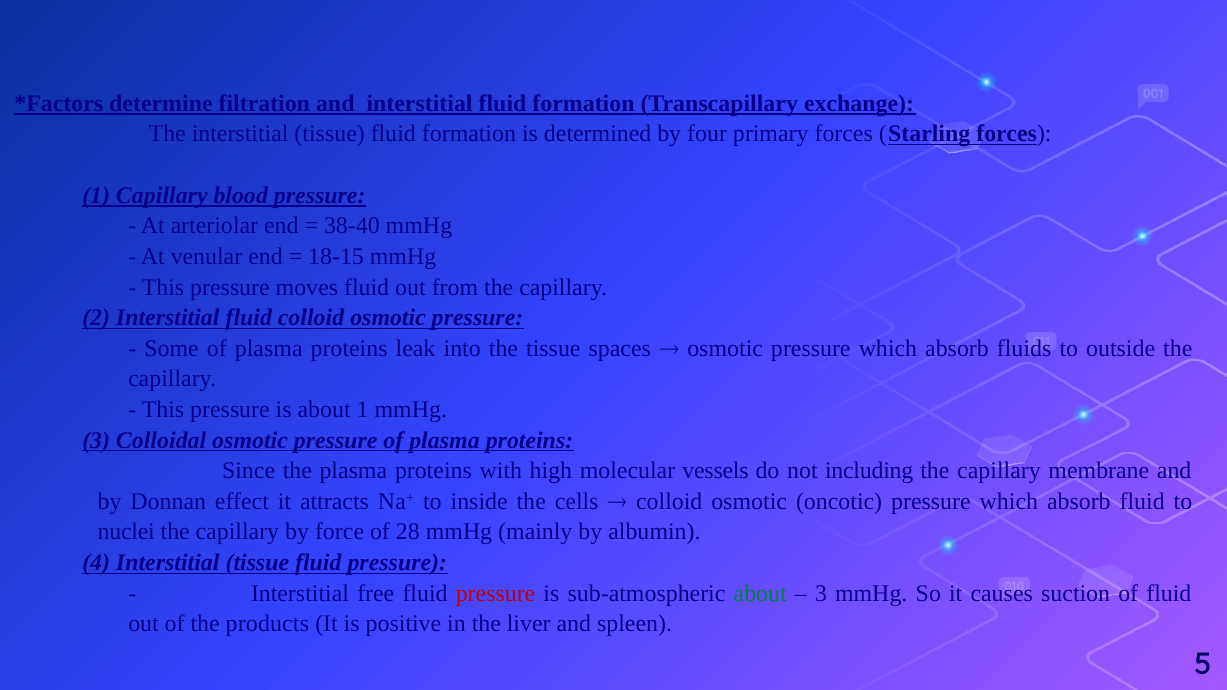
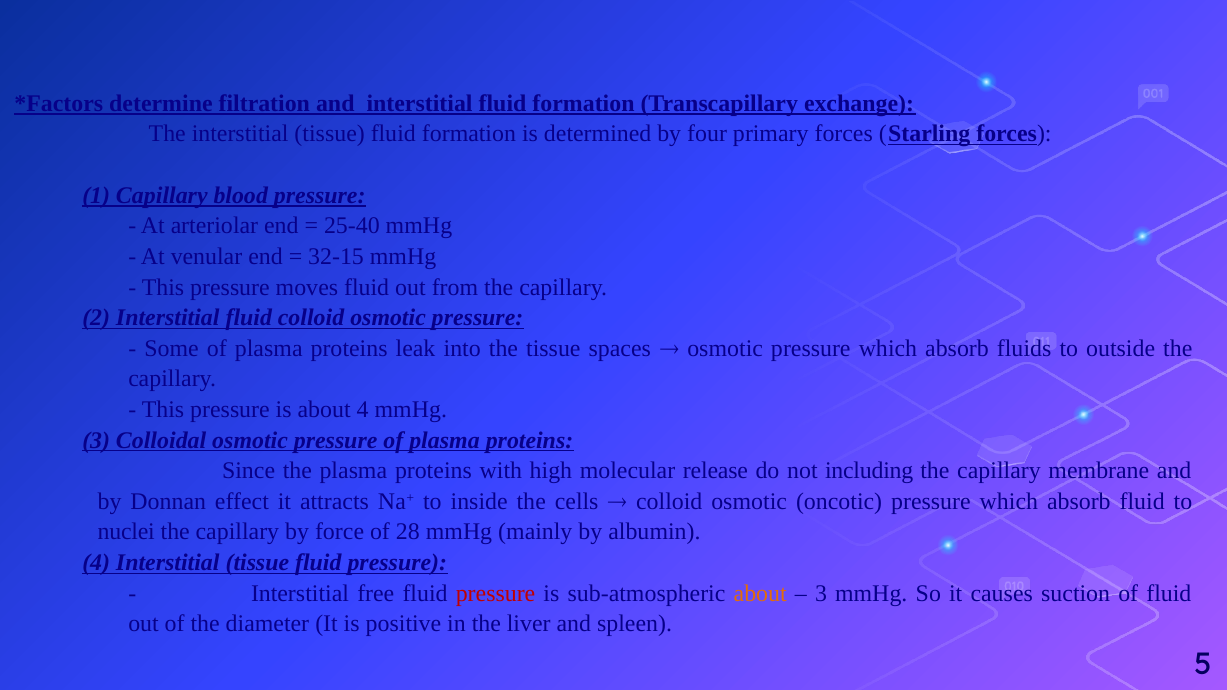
38-40: 38-40 -> 25-40
18-15: 18-15 -> 32-15
about 1: 1 -> 4
vessels: vessels -> release
about at (760, 594) colour: green -> orange
products: products -> diameter
